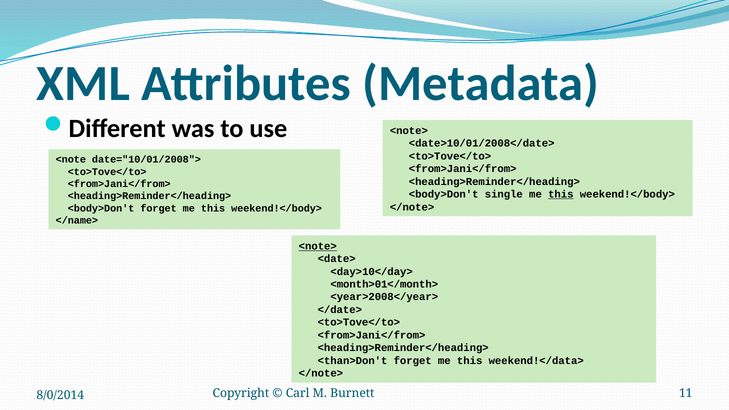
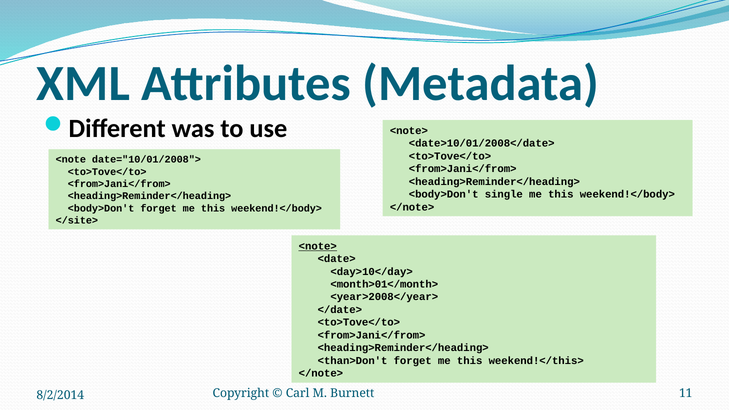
this at (561, 194) underline: present -> none
</name>: </name> -> </site>
weekend!</data>: weekend!</data> -> weekend!</this>
8/0/2014: 8/0/2014 -> 8/2/2014
